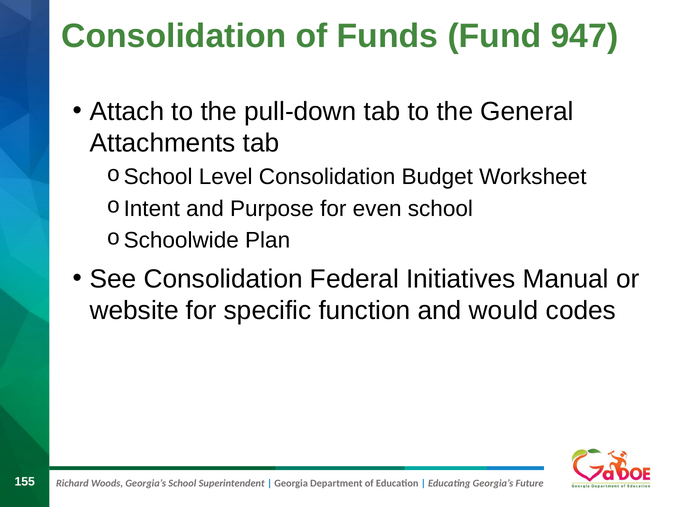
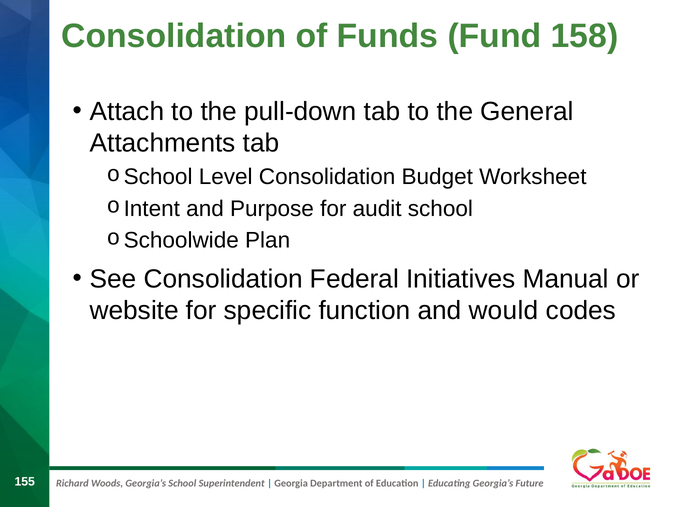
947: 947 -> 158
even: even -> audit
